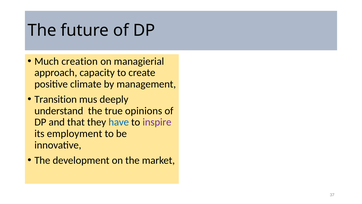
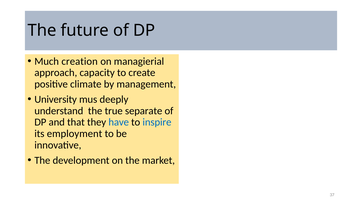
Transition: Transition -> University
opinions: opinions -> separate
inspire colour: purple -> blue
